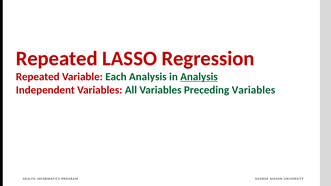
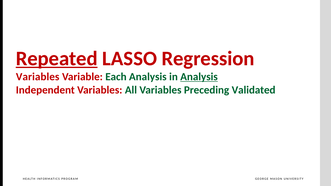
Repeated at (57, 59) underline: none -> present
Repeated at (38, 77): Repeated -> Variables
Preceding Variables: Variables -> Validated
